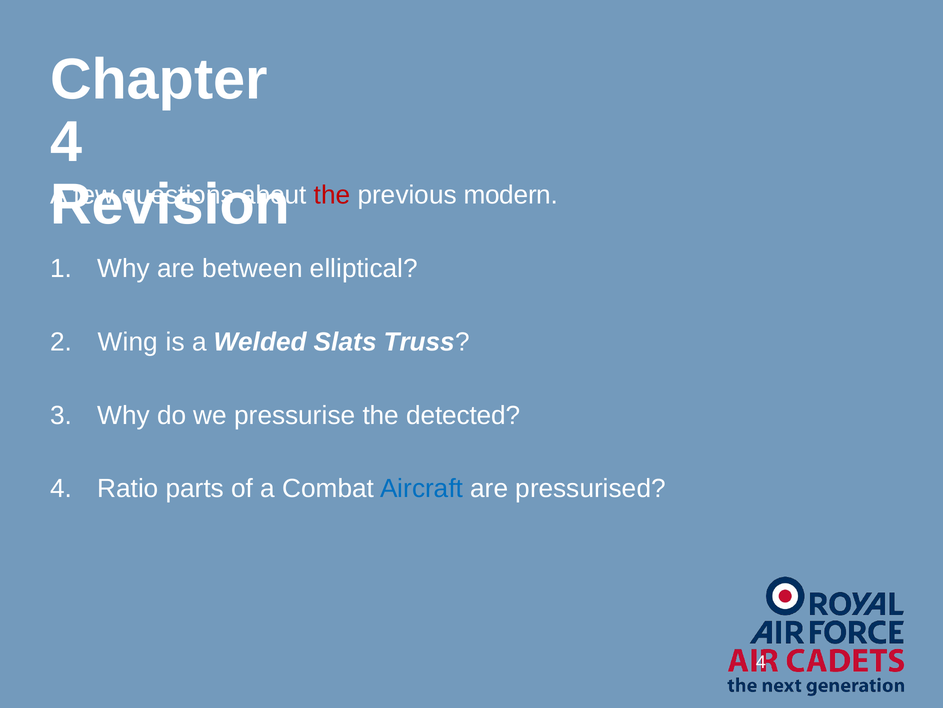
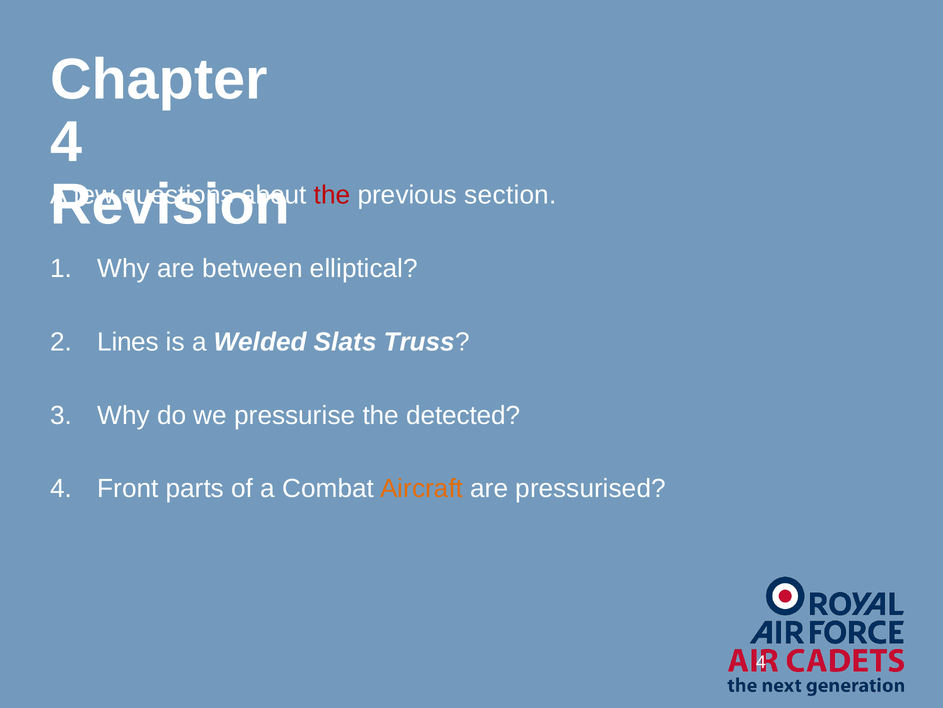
modern: modern -> section
Wing: Wing -> Lines
Ratio: Ratio -> Front
Aircraft colour: blue -> orange
